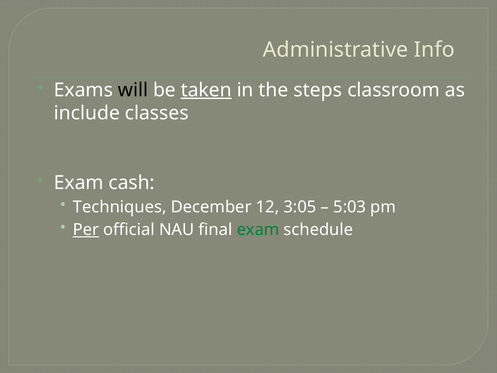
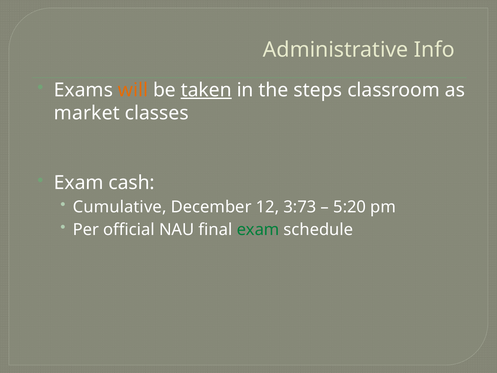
will colour: black -> orange
include: include -> market
Techniques: Techniques -> Cumulative
3:05: 3:05 -> 3:73
5:03: 5:03 -> 5:20
Per underline: present -> none
